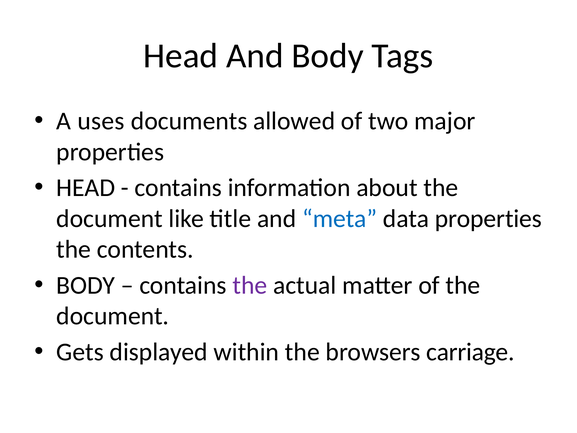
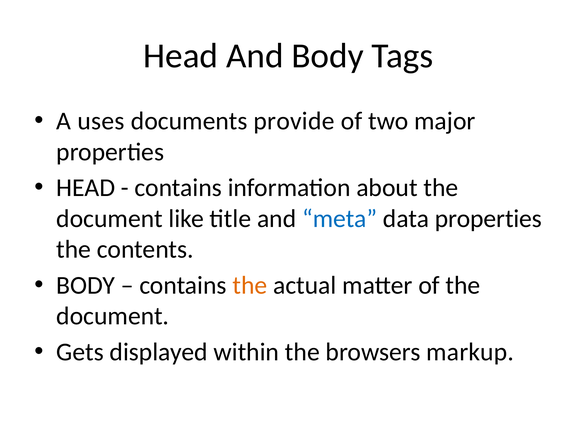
allowed: allowed -> provide
the at (250, 285) colour: purple -> orange
carriage: carriage -> markup
